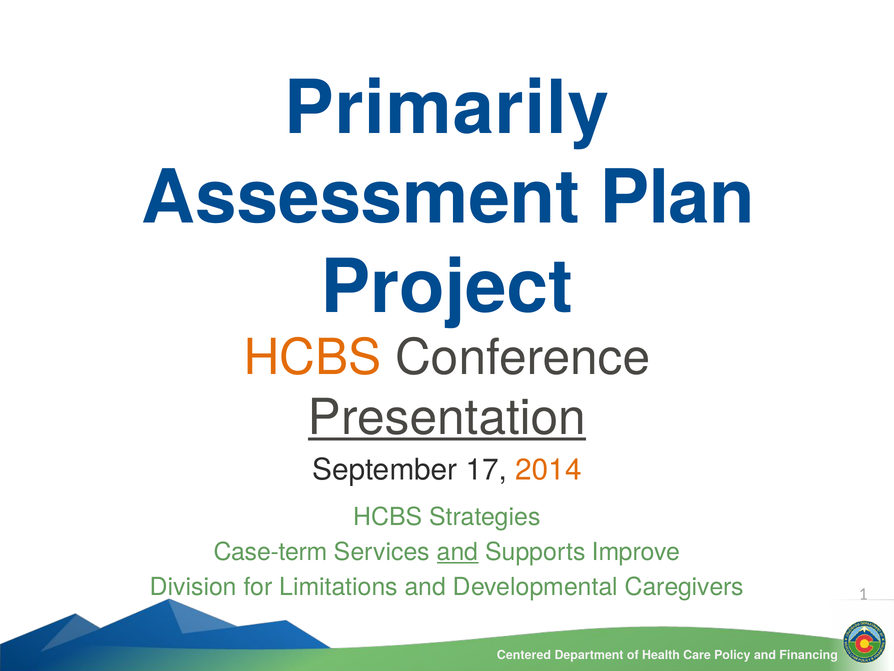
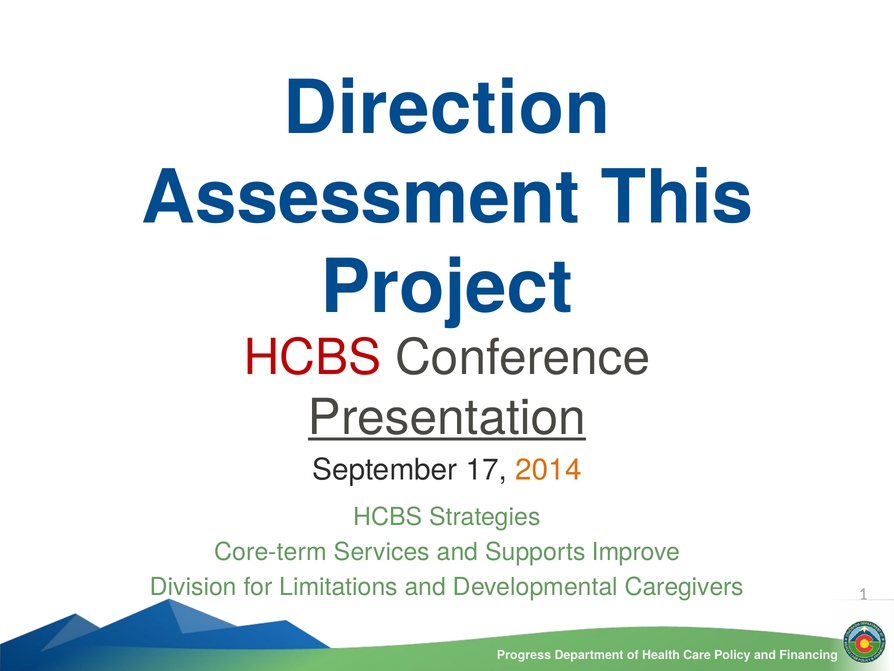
Primarily: Primarily -> Direction
Plan: Plan -> This
HCBS at (312, 358) colour: orange -> red
Case-term: Case-term -> Core-term
and at (458, 552) underline: present -> none
Centered: Centered -> Progress
